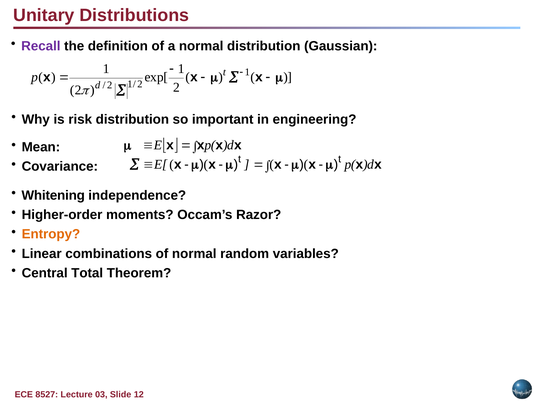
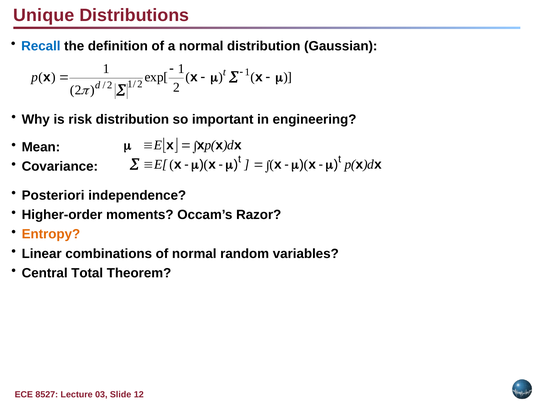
Unitary: Unitary -> Unique
Recall colour: purple -> blue
Whitening: Whitening -> Posteriori
